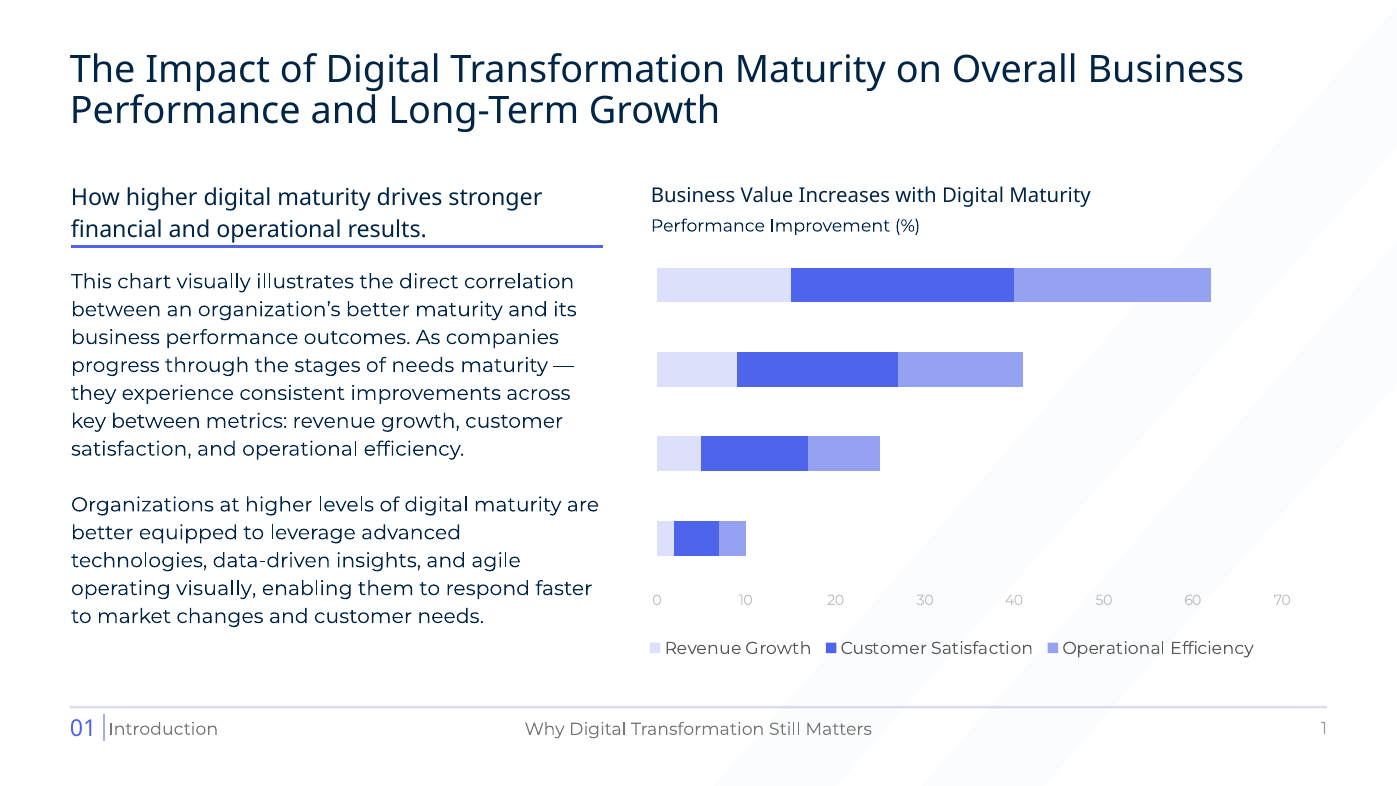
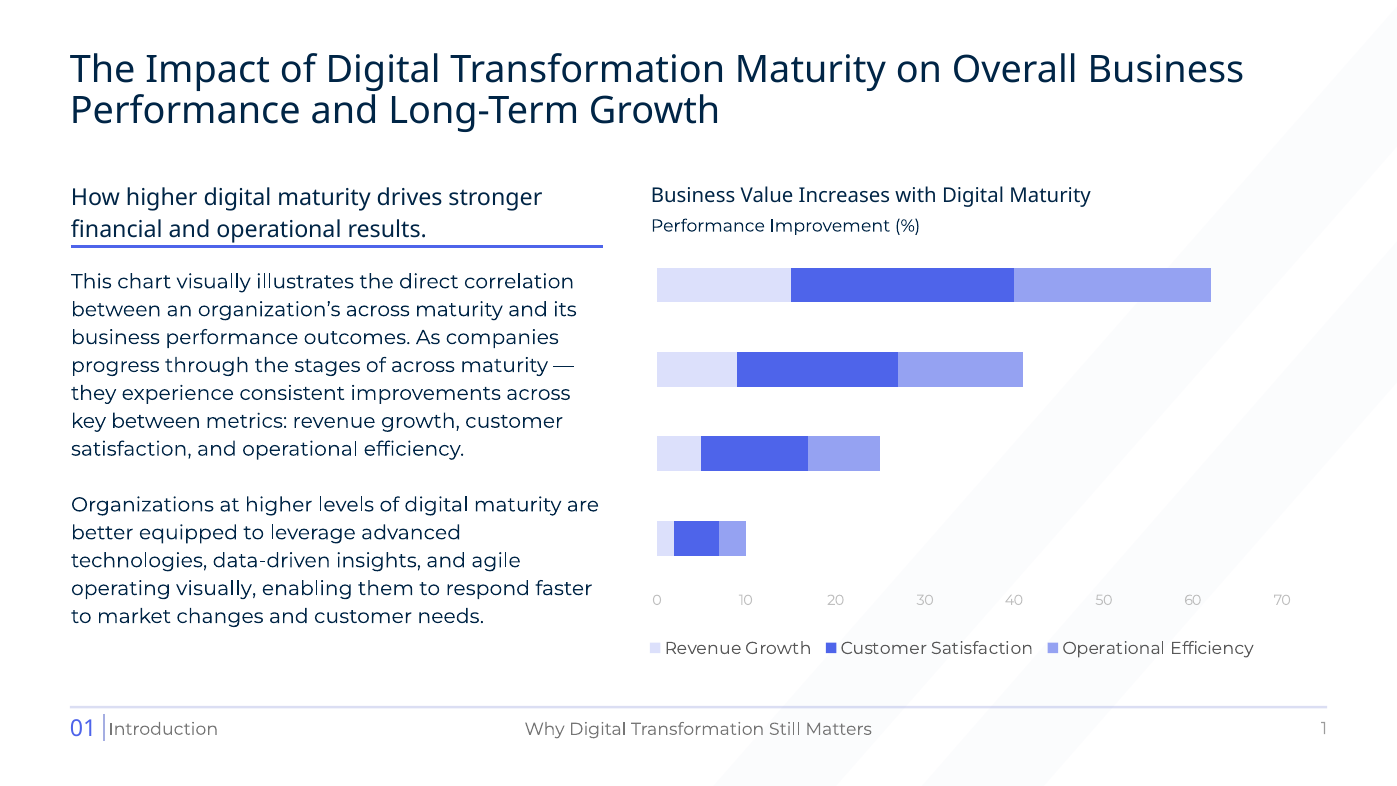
organization’s better: better -> across
of needs: needs -> across
